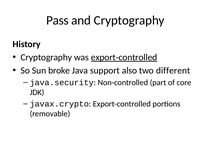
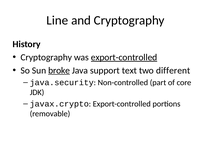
Pass: Pass -> Line
broke underline: none -> present
also: also -> text
